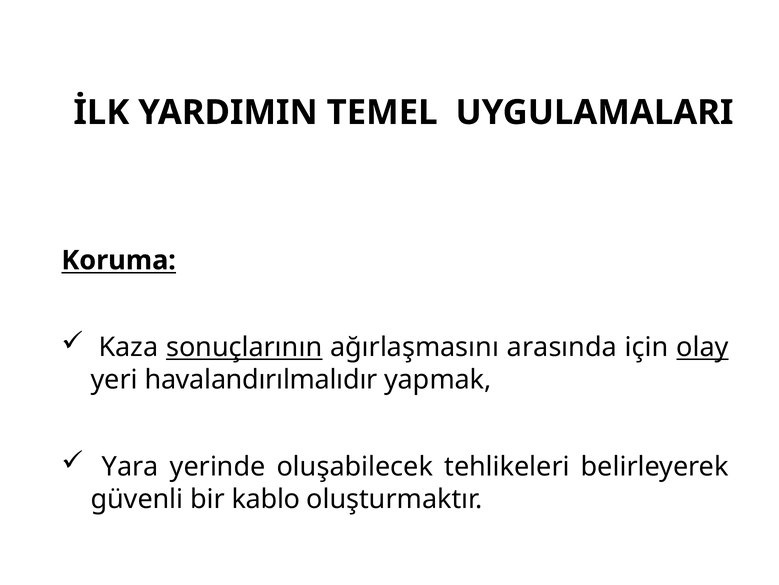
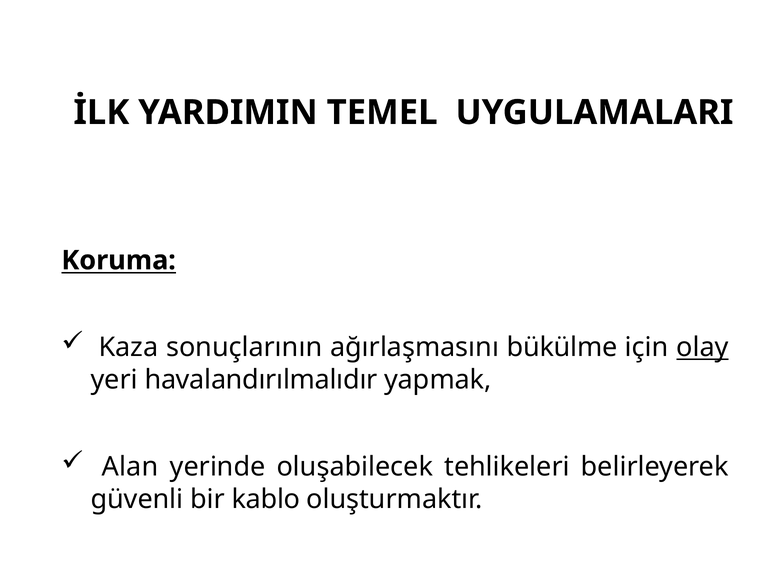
sonuçlarının underline: present -> none
arasında: arasında -> bükülme
Yara: Yara -> Alan
